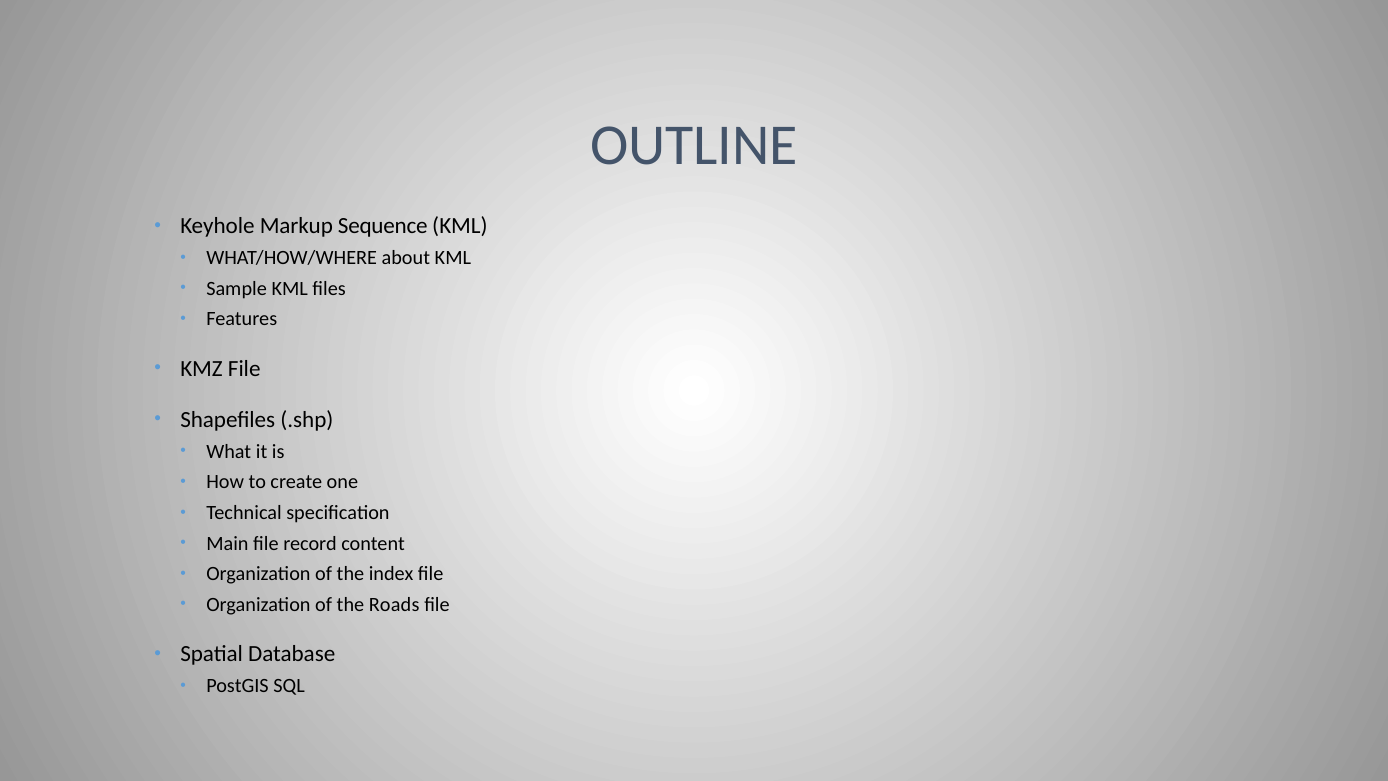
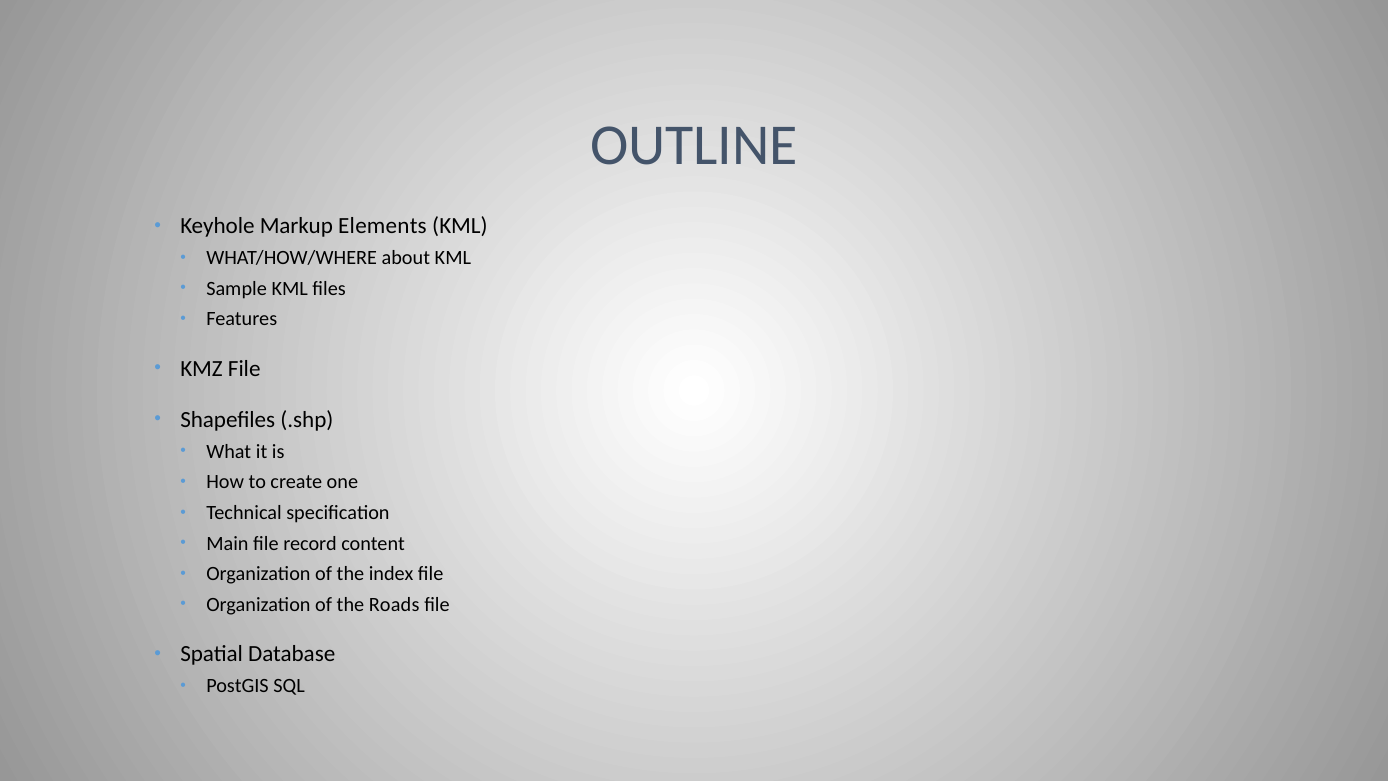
Sequence: Sequence -> Elements
